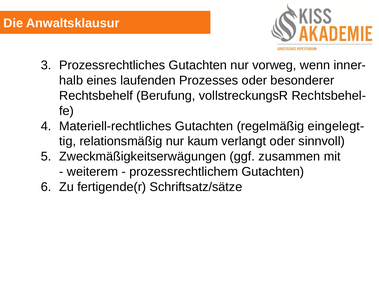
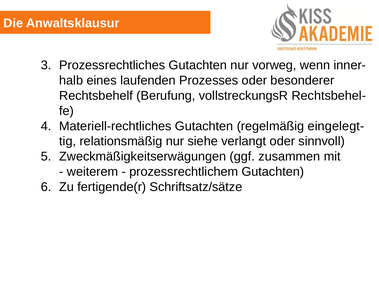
kaum: kaum -> siehe
